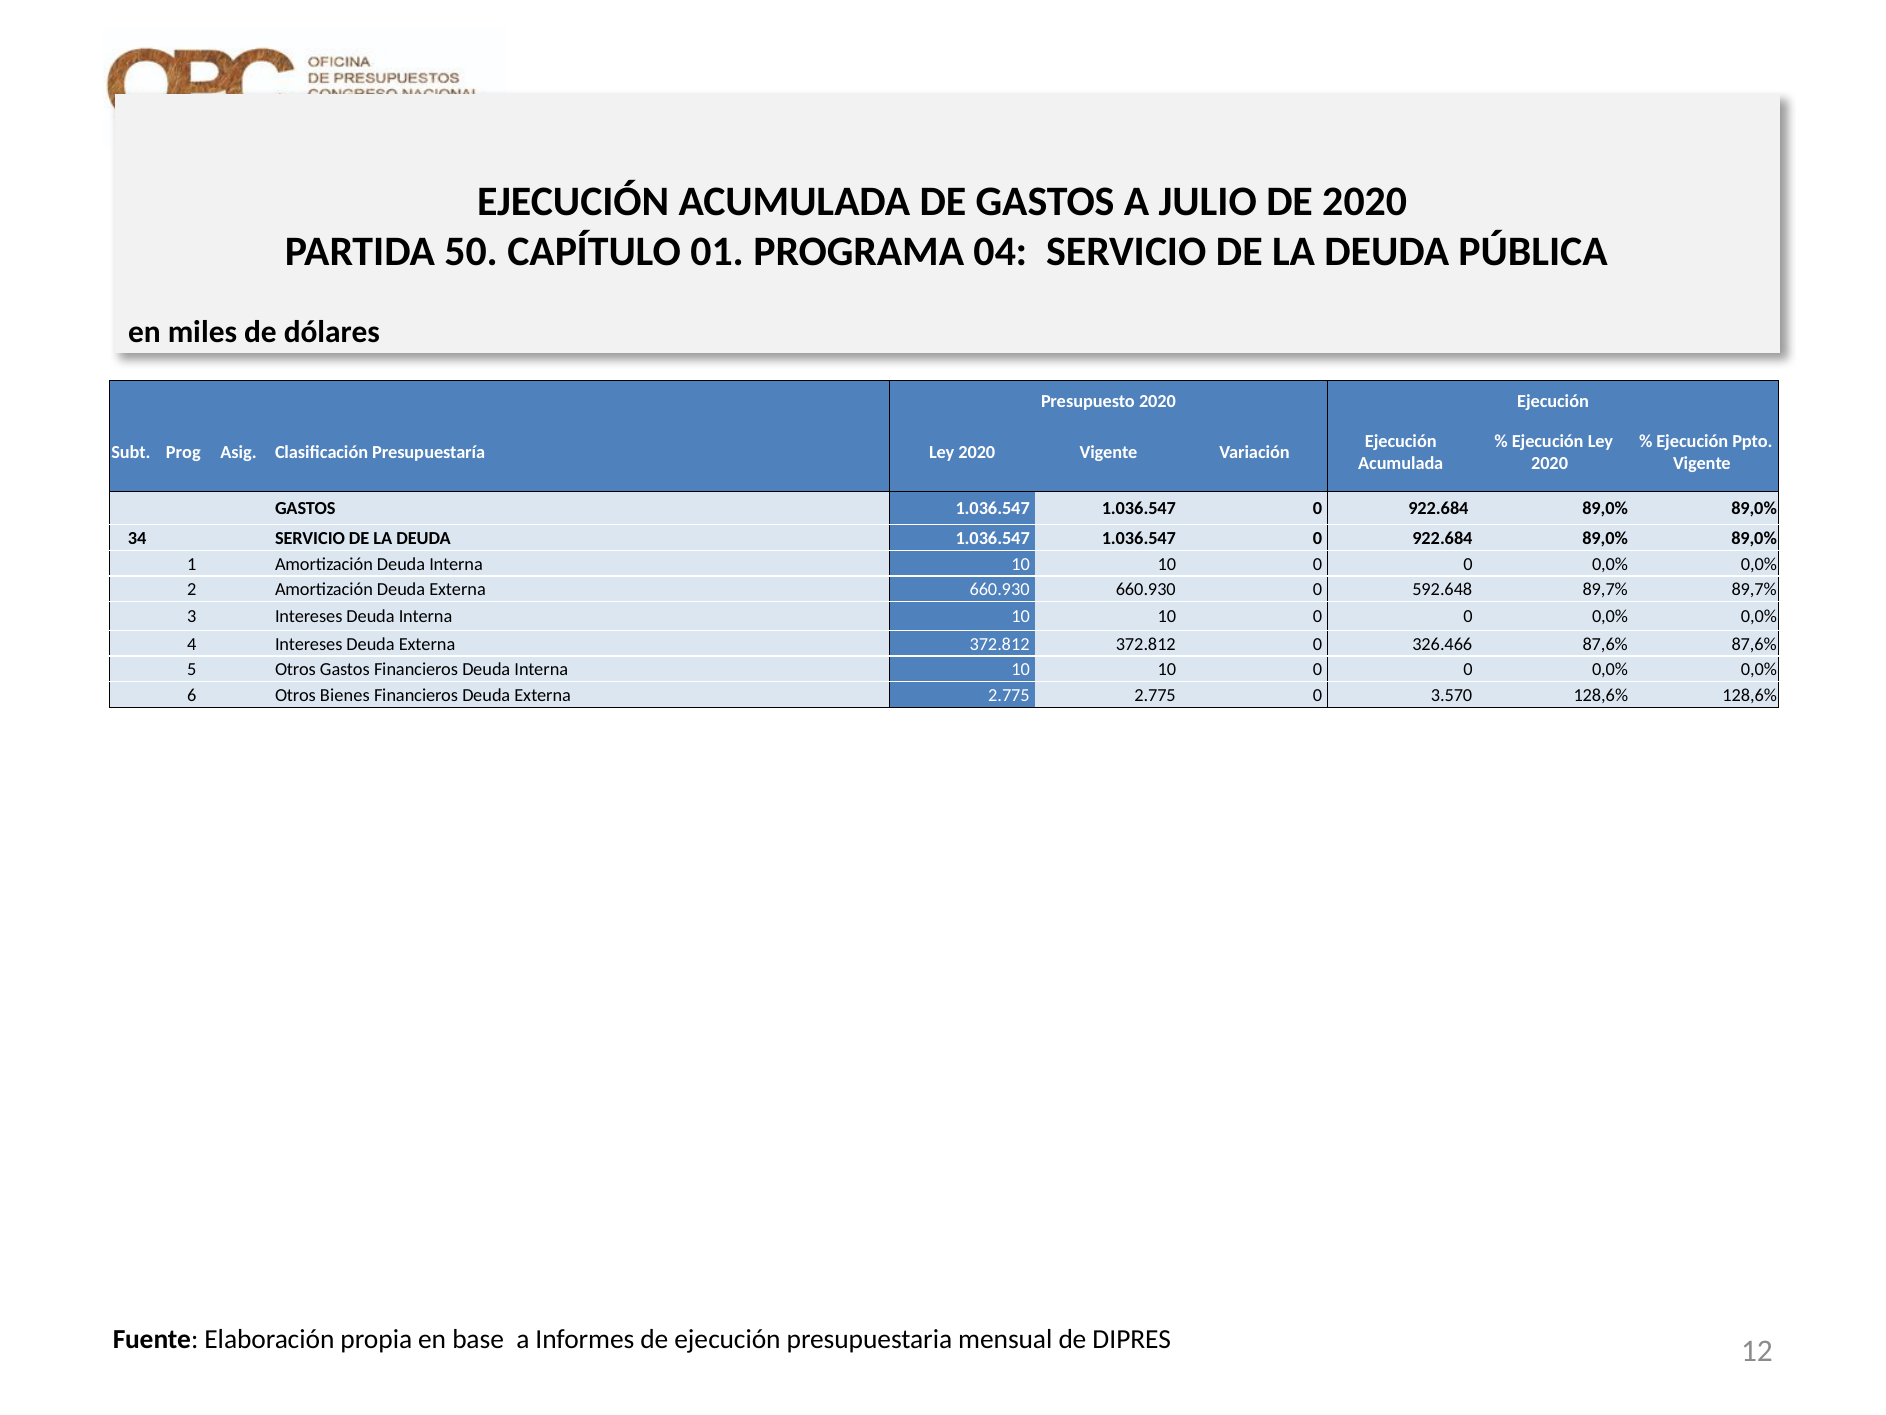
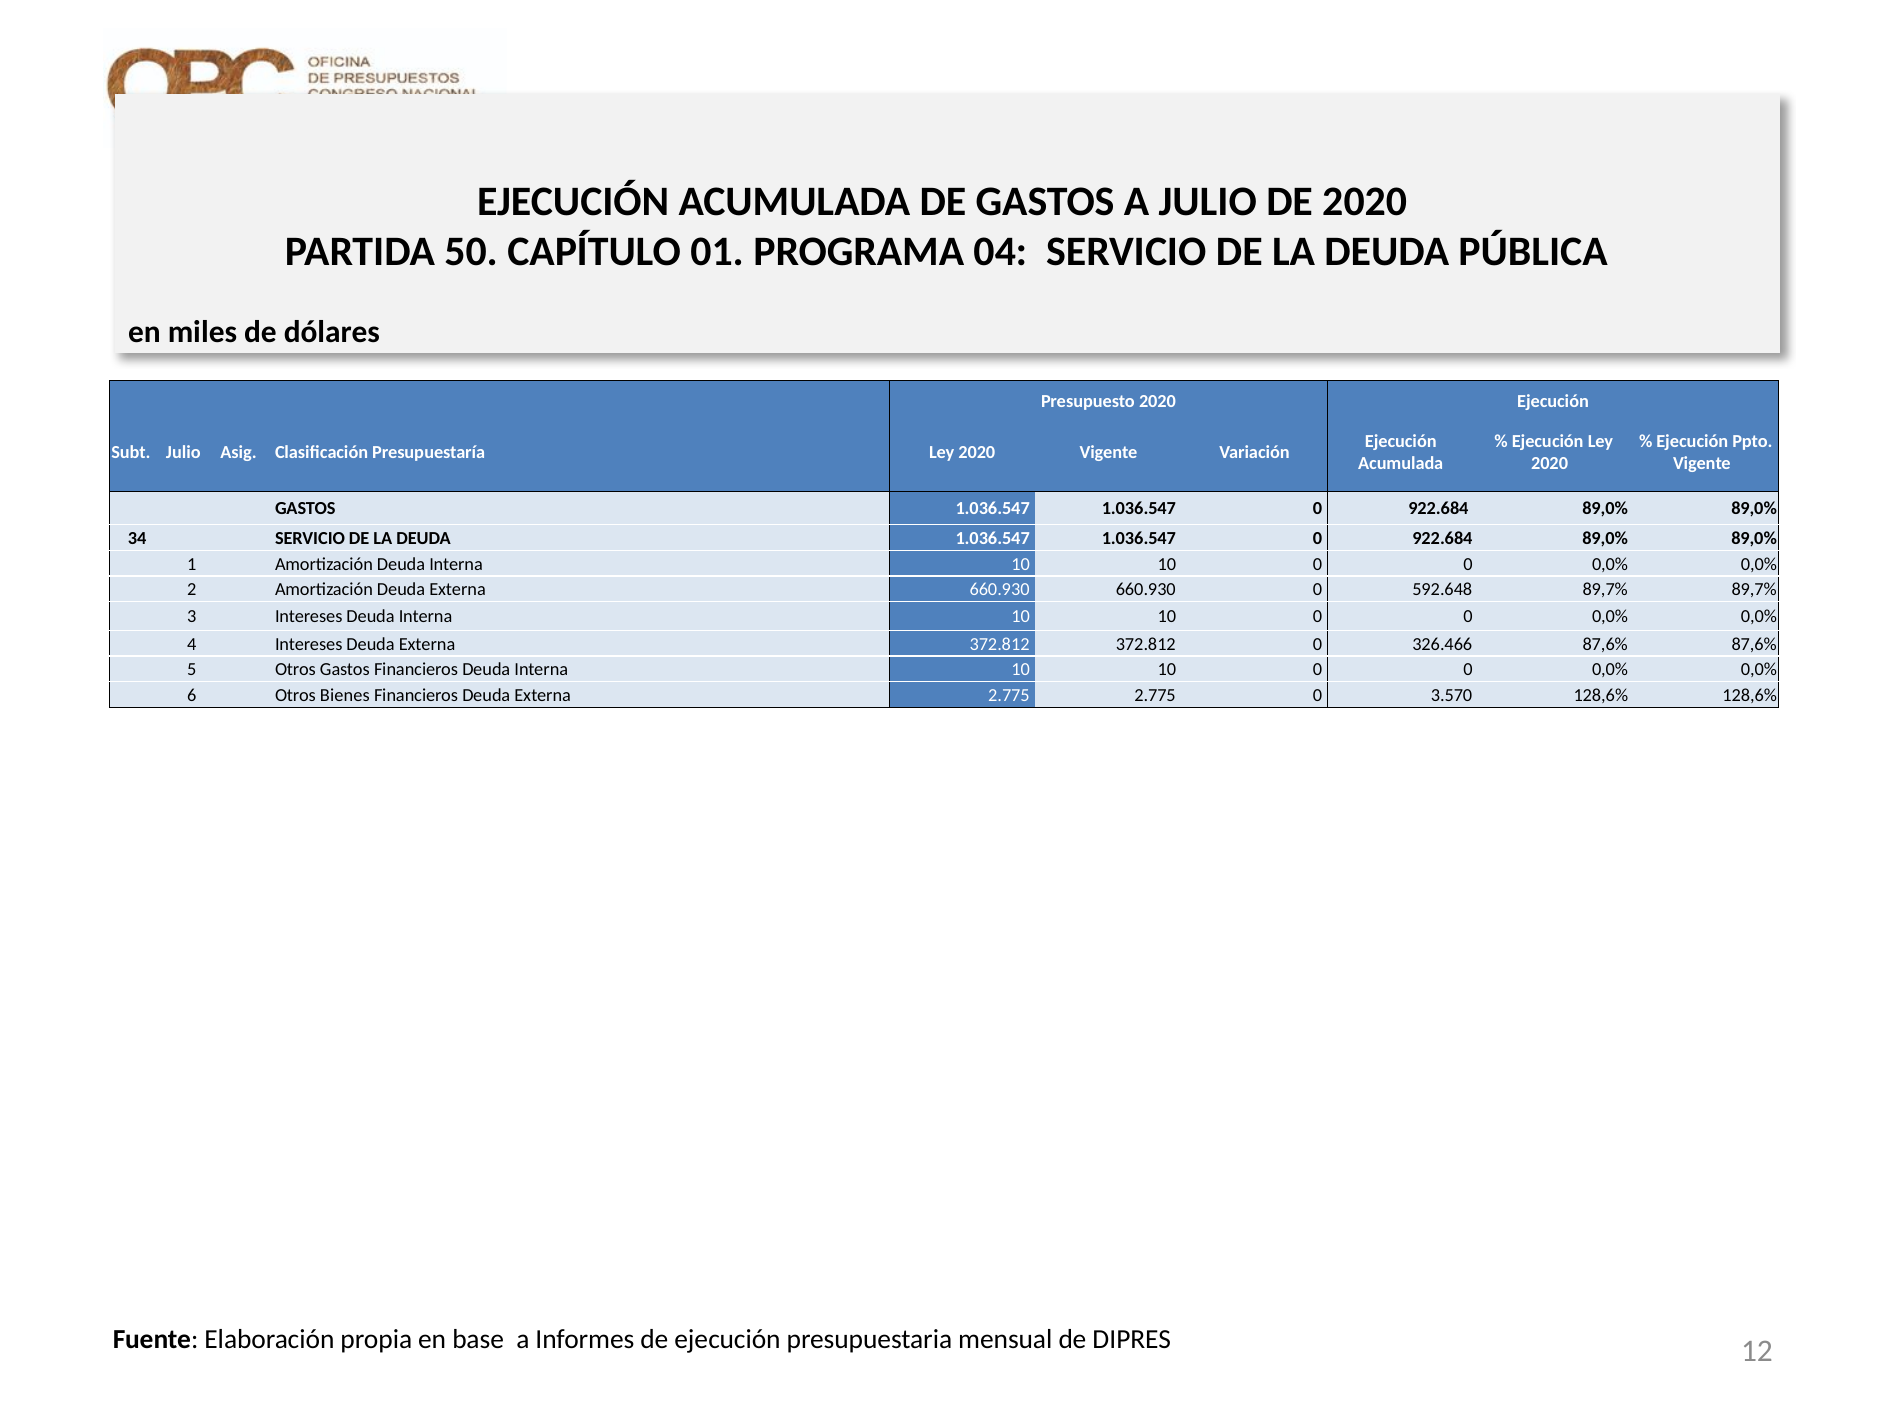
Subt Prog: Prog -> Julio
